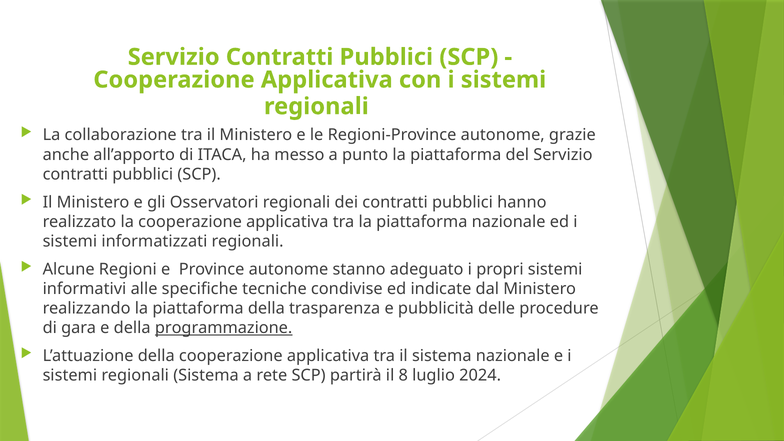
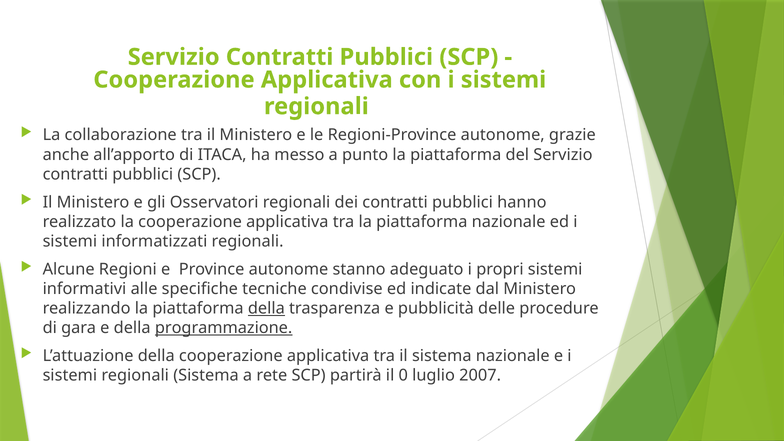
della at (266, 308) underline: none -> present
8: 8 -> 0
2024: 2024 -> 2007
